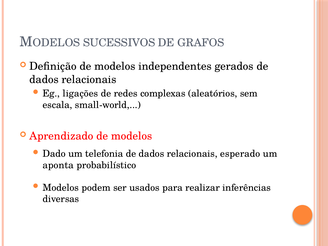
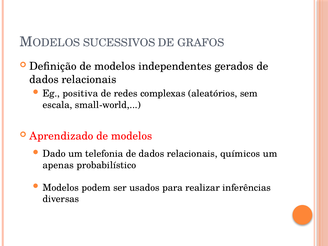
ligações: ligações -> positiva
esperado: esperado -> químicos
aponta: aponta -> apenas
